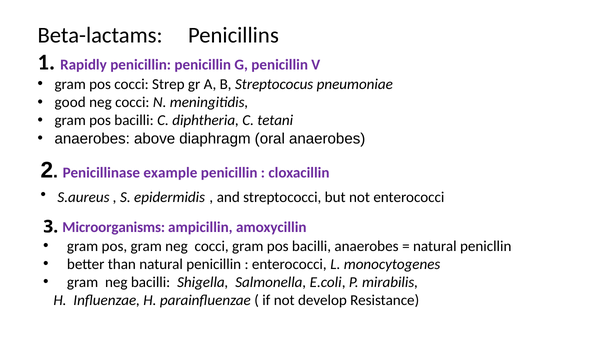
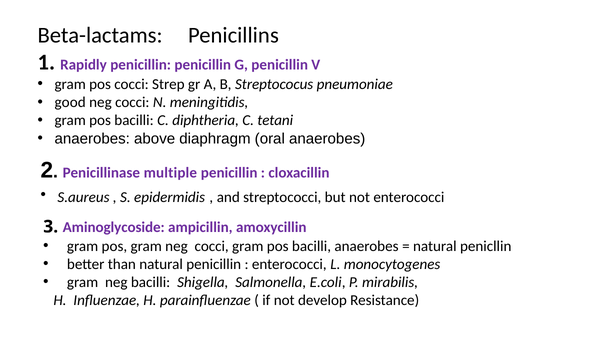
example: example -> multiple
Microorganisms: Microorganisms -> Aminoglycoside
